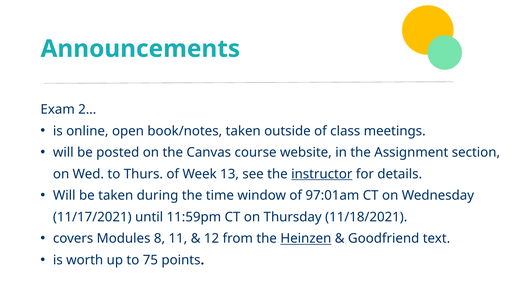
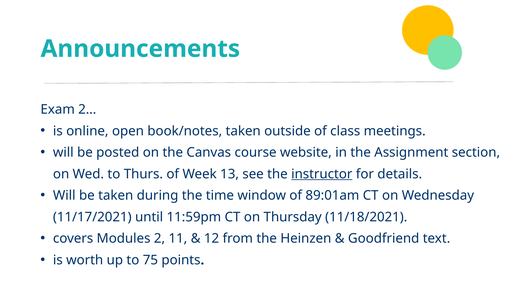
97:01am: 97:01am -> 89:01am
8: 8 -> 2
Heinzen underline: present -> none
